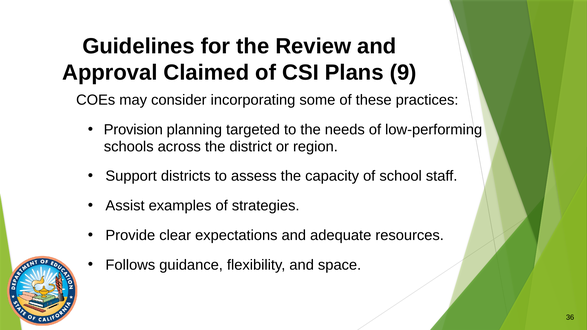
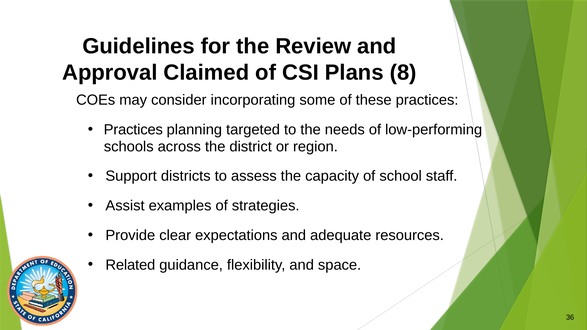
9: 9 -> 8
Provision at (133, 130): Provision -> Practices
Follows: Follows -> Related
